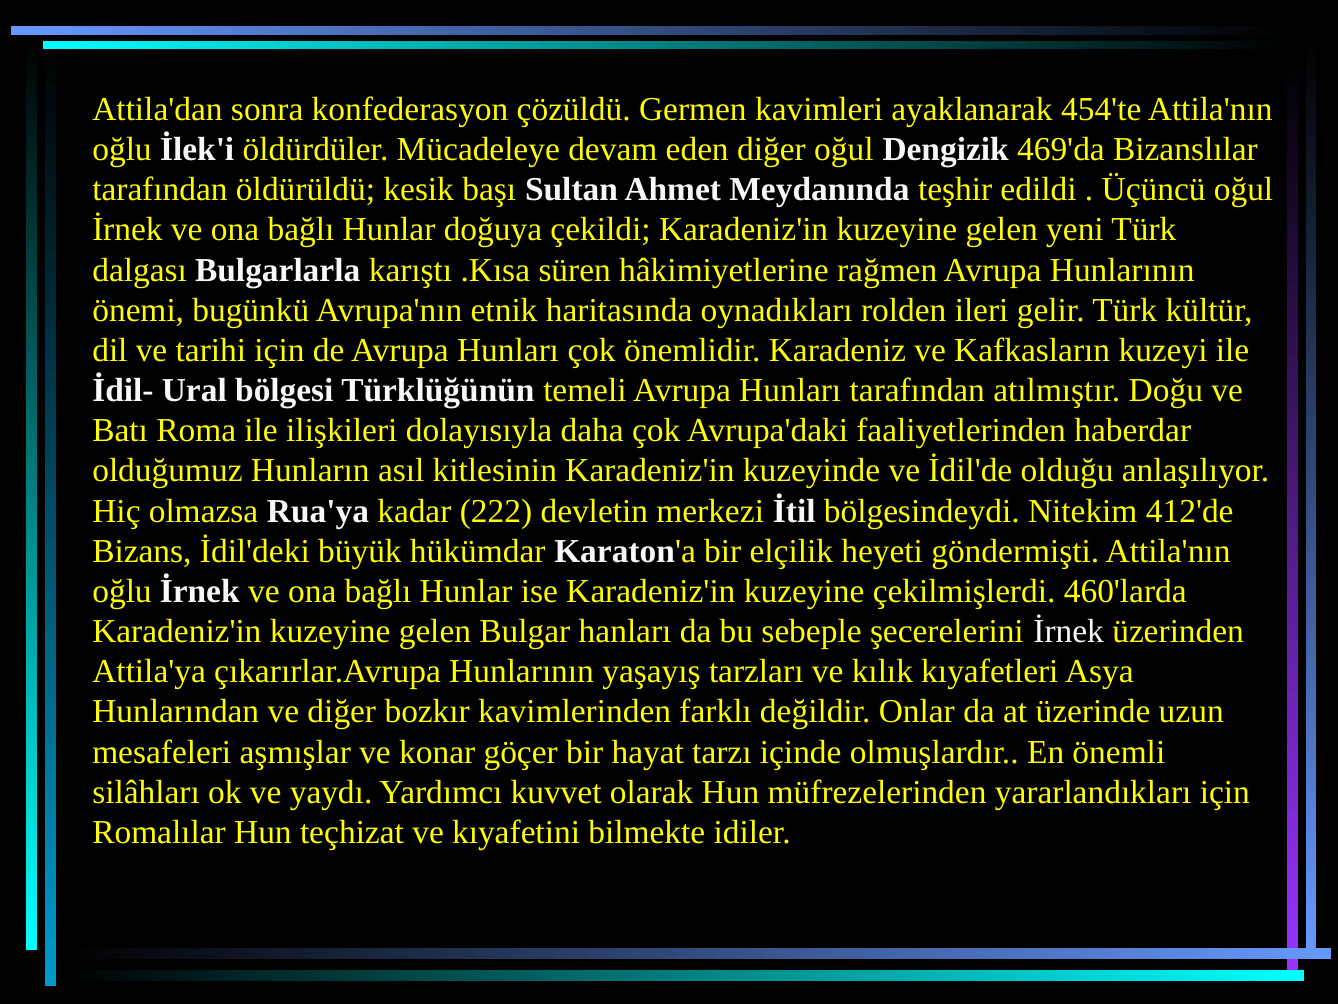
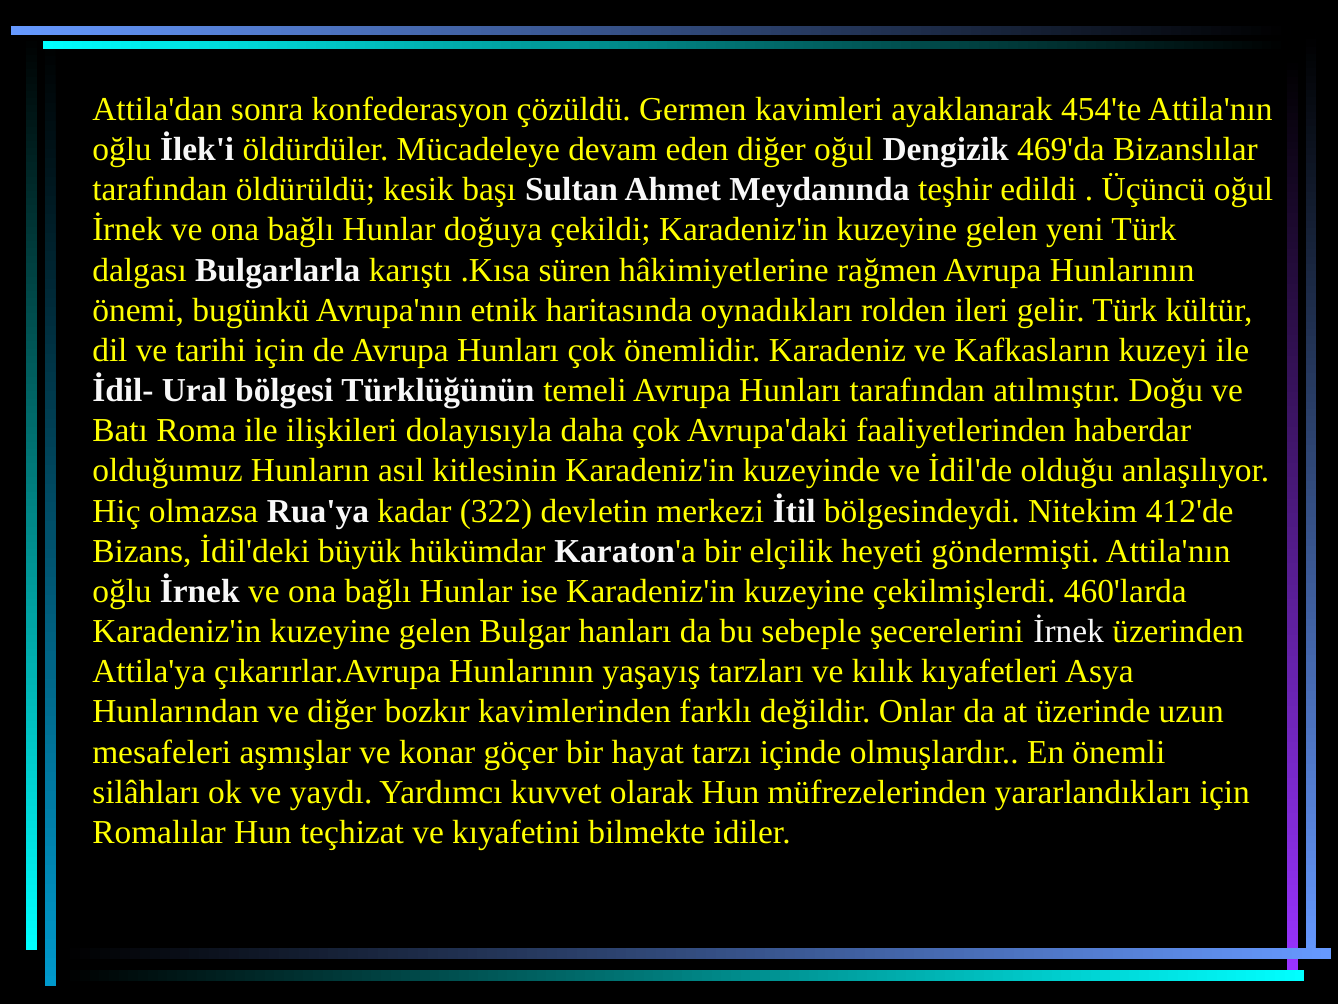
222: 222 -> 322
